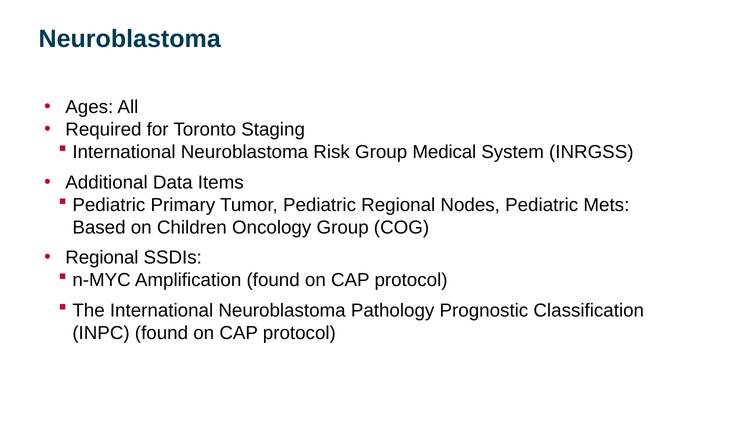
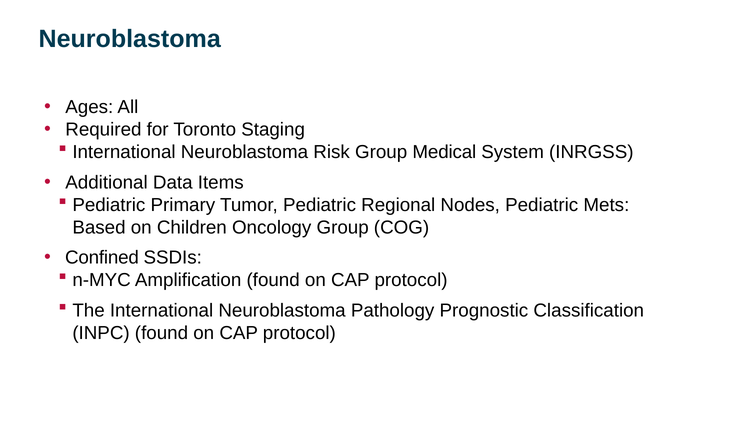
Regional at (102, 258): Regional -> Confined
